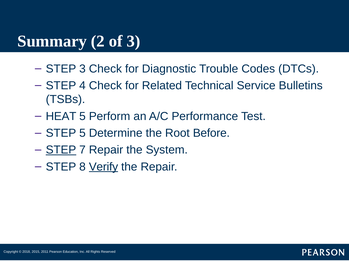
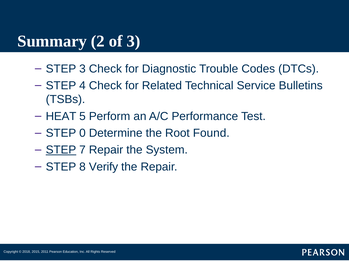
STEP 5: 5 -> 0
Before: Before -> Found
Verify underline: present -> none
